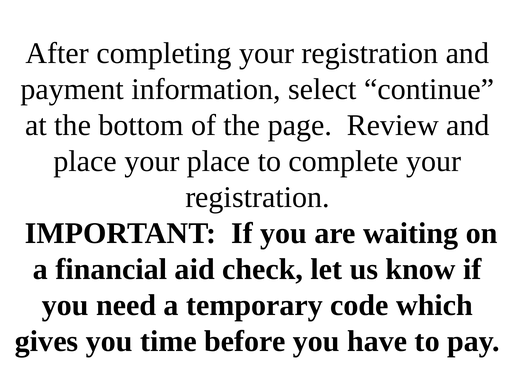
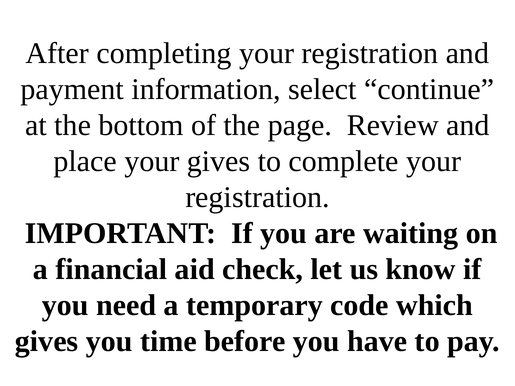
your place: place -> gives
